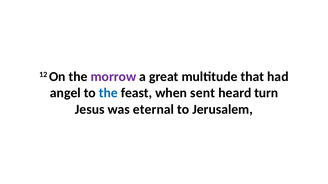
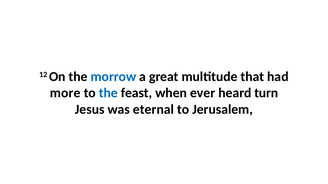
morrow colour: purple -> blue
angel: angel -> more
sent: sent -> ever
